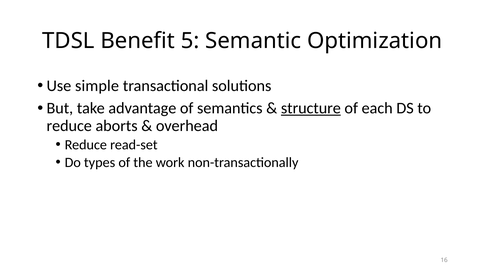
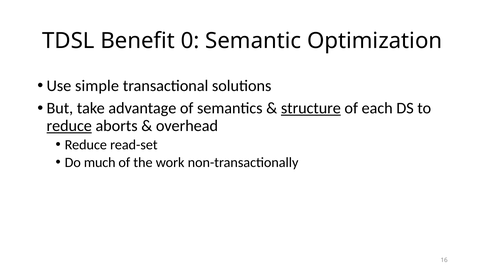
5: 5 -> 0
reduce at (69, 126) underline: none -> present
types: types -> much
